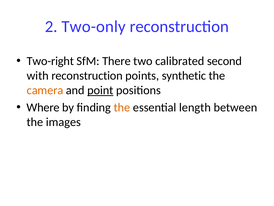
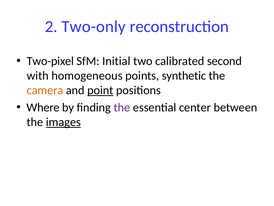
Two-right: Two-right -> Two-pixel
There: There -> Initial
with reconstruction: reconstruction -> homogeneous
the at (122, 107) colour: orange -> purple
length: length -> center
images underline: none -> present
